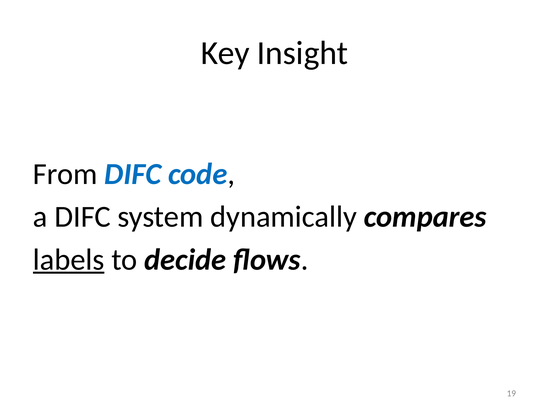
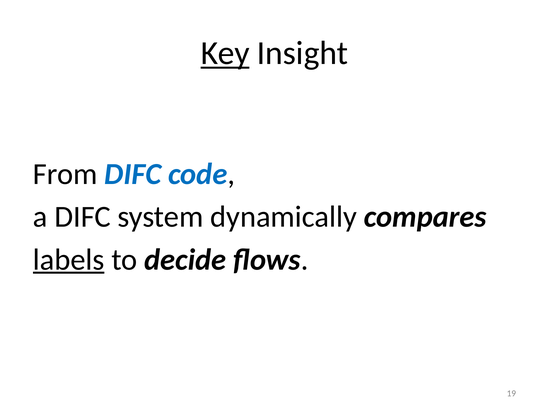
Key underline: none -> present
